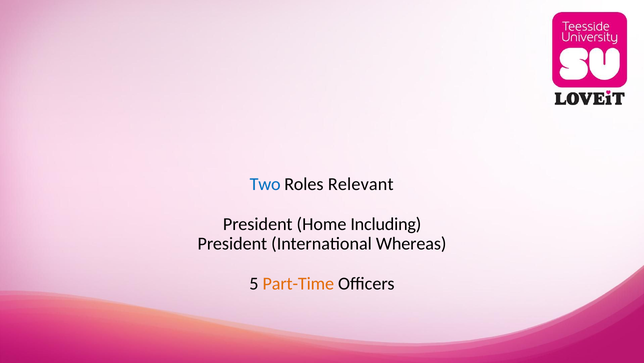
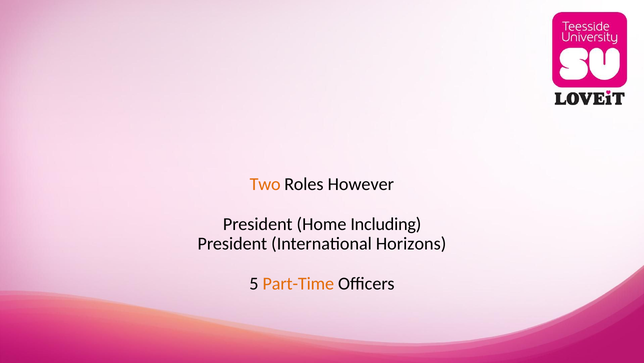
Two colour: blue -> orange
Relevant: Relevant -> However
Whereas: Whereas -> Horizons
